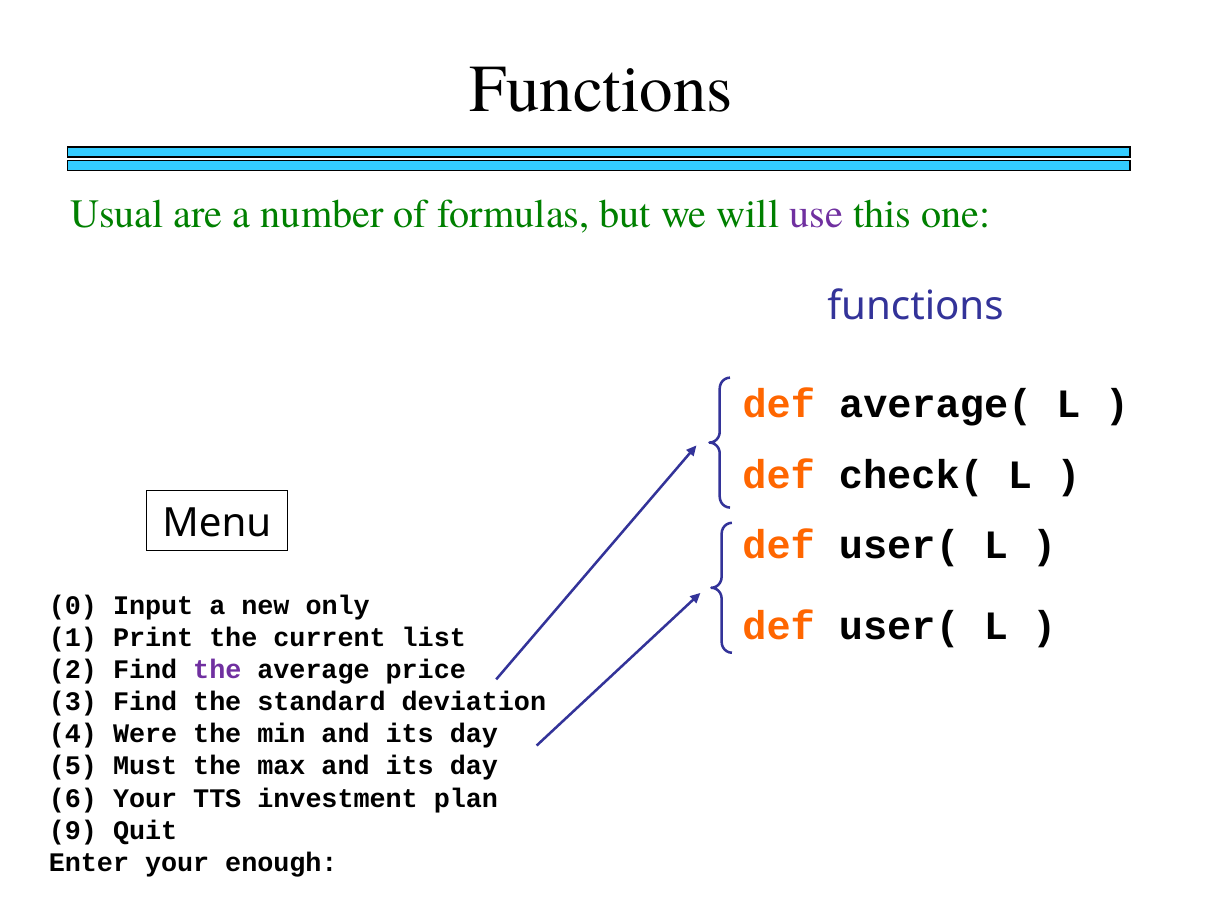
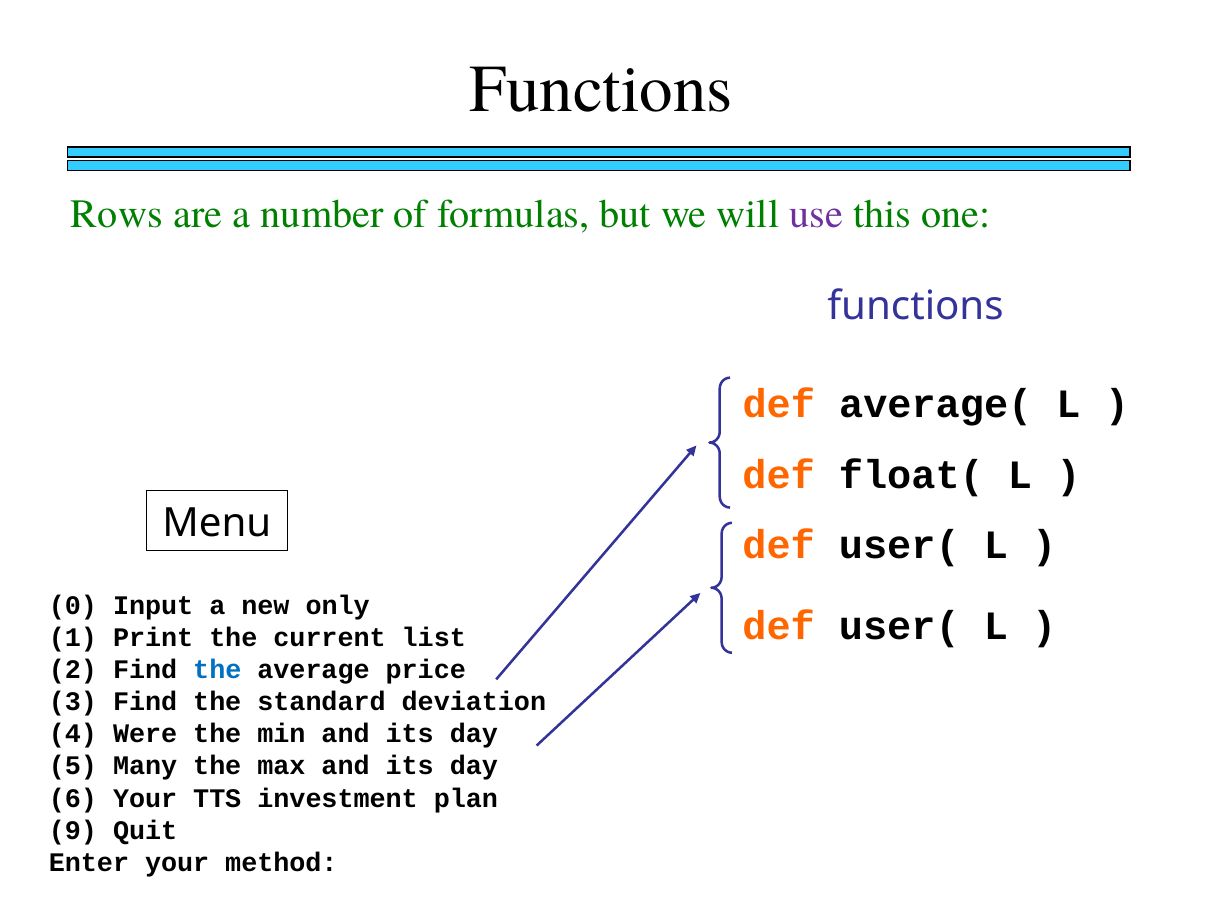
Usual: Usual -> Rows
check(: check( -> float(
the at (217, 670) colour: purple -> blue
Must: Must -> Many
enough: enough -> method
